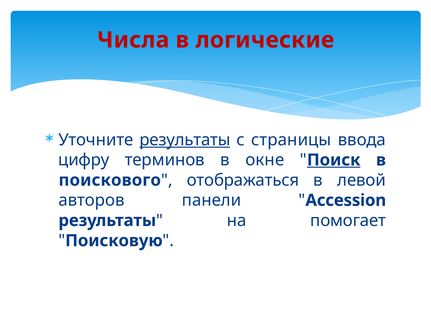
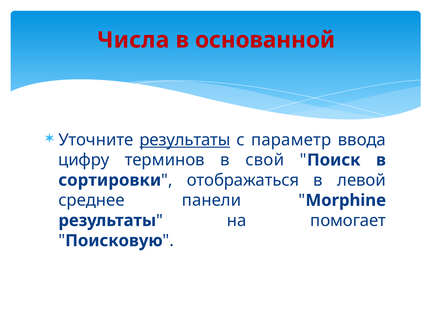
логические: логические -> основанной
страницы: страницы -> параметр
окне: окне -> свой
Поиск underline: present -> none
поискового: поискового -> сортировки
авторов: авторов -> среднее
Accession: Accession -> Morphine
